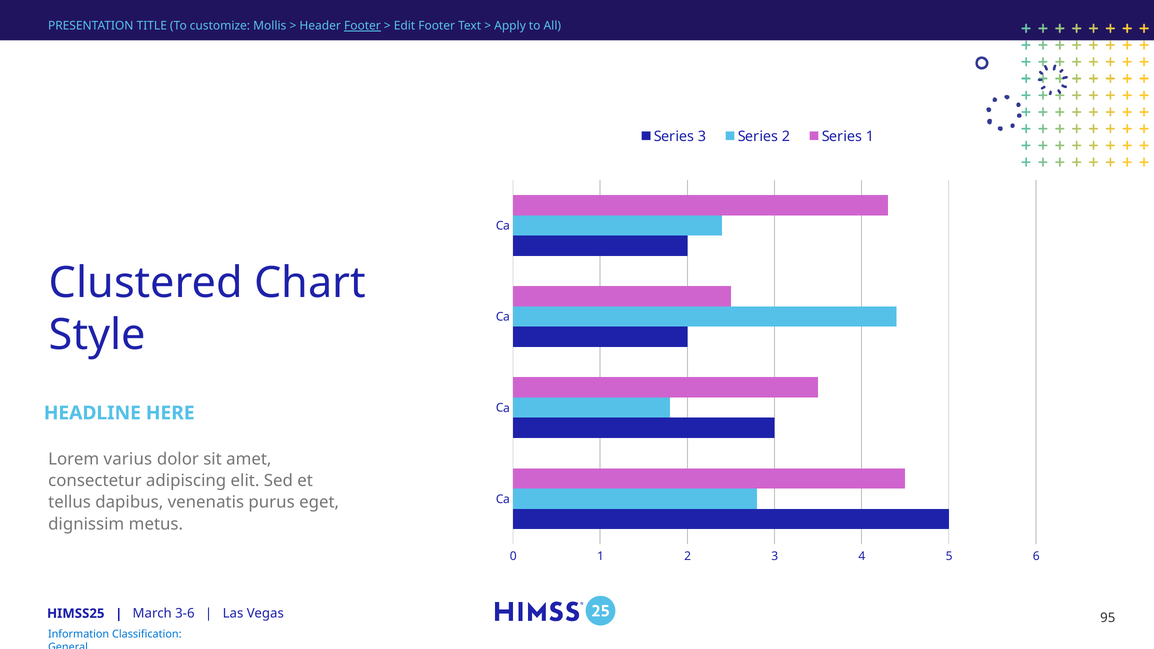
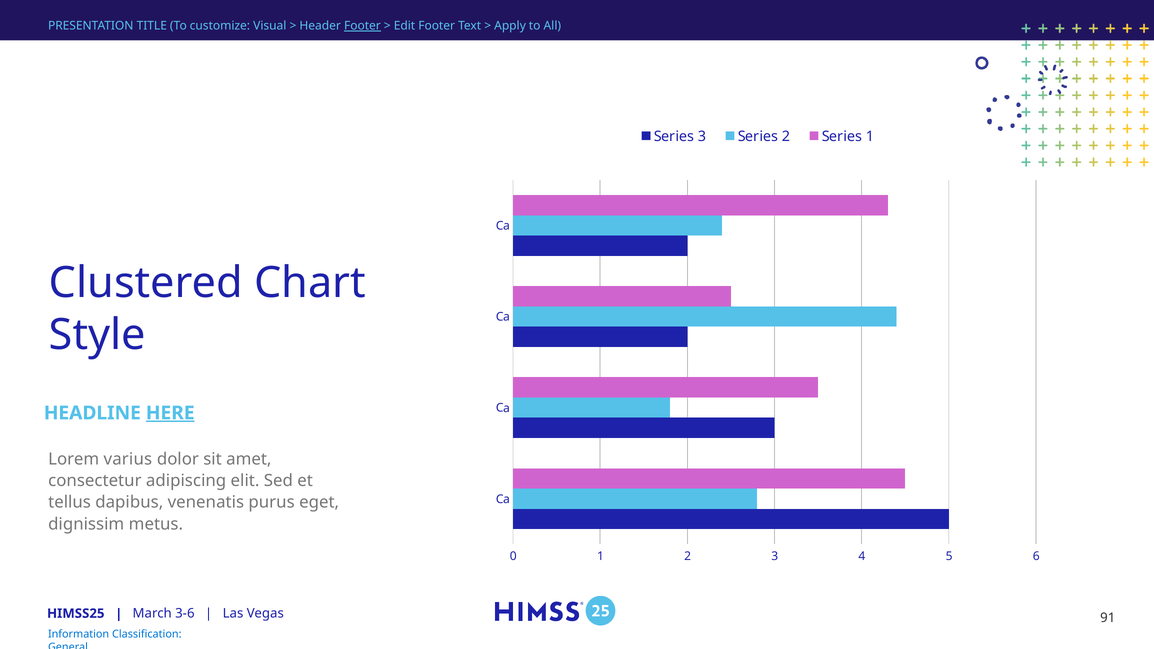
Mollis: Mollis -> Visual
HERE underline: none -> present
95: 95 -> 91
